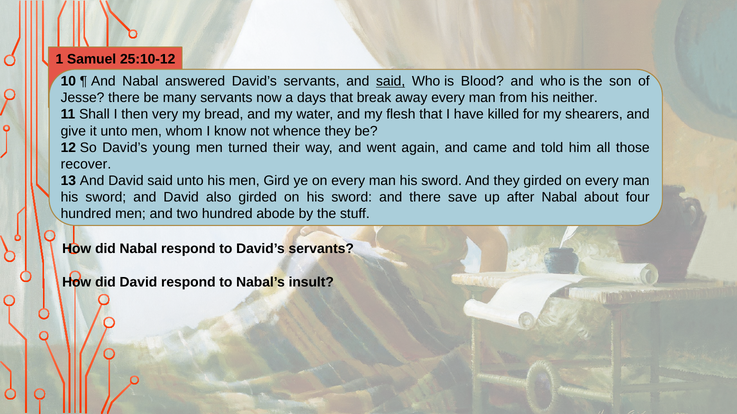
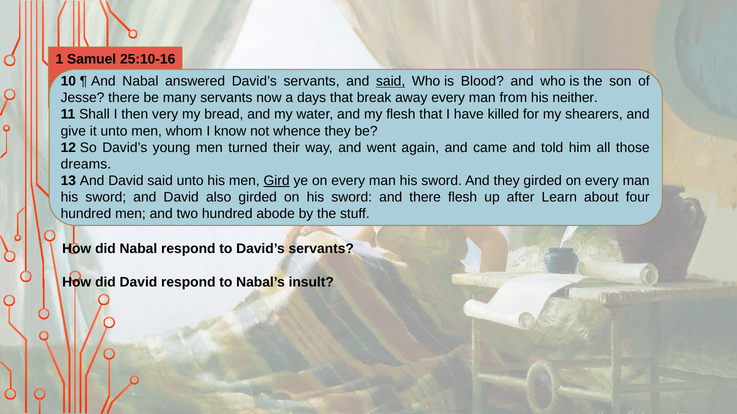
25:10-12: 25:10-12 -> 25:10-16
recover: recover -> dreams
Gird underline: none -> present
there save: save -> flesh
after Nabal: Nabal -> Learn
